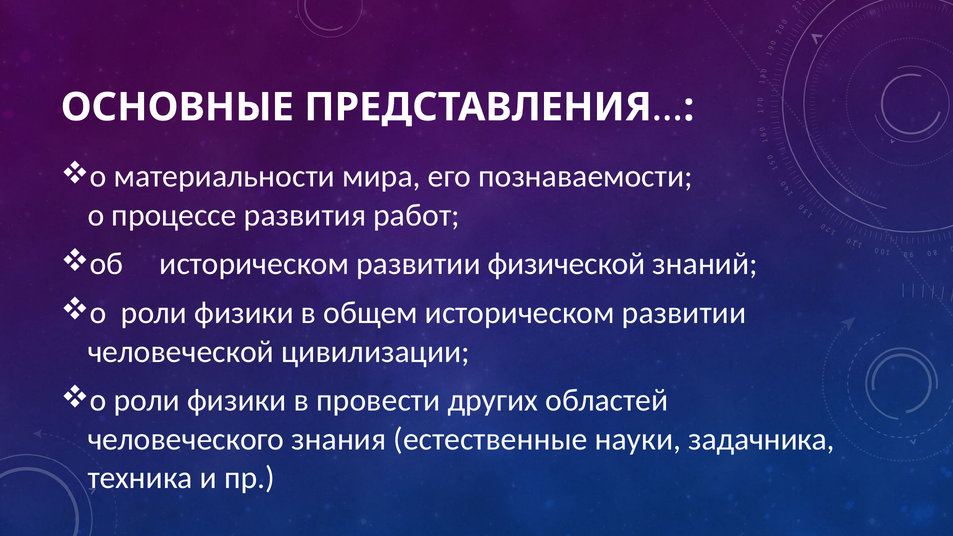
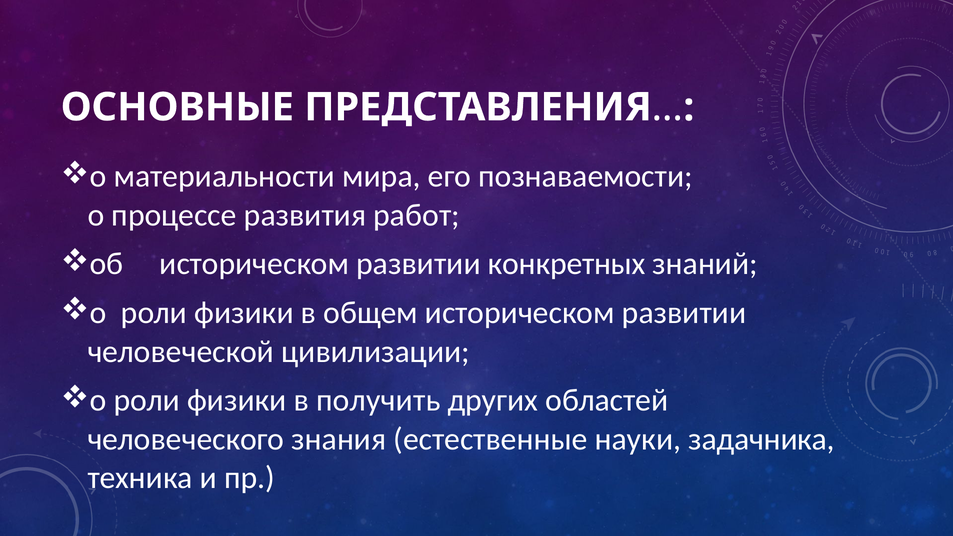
физической: физической -> конкретных
провести: провести -> получить
